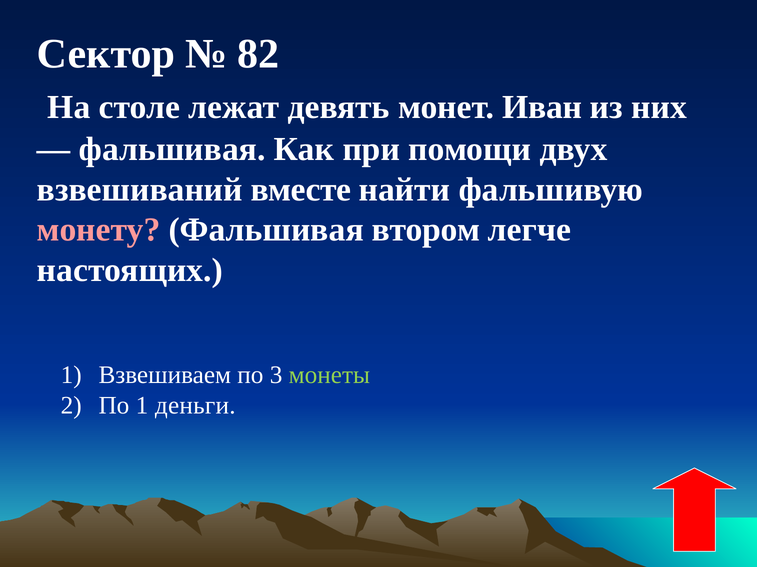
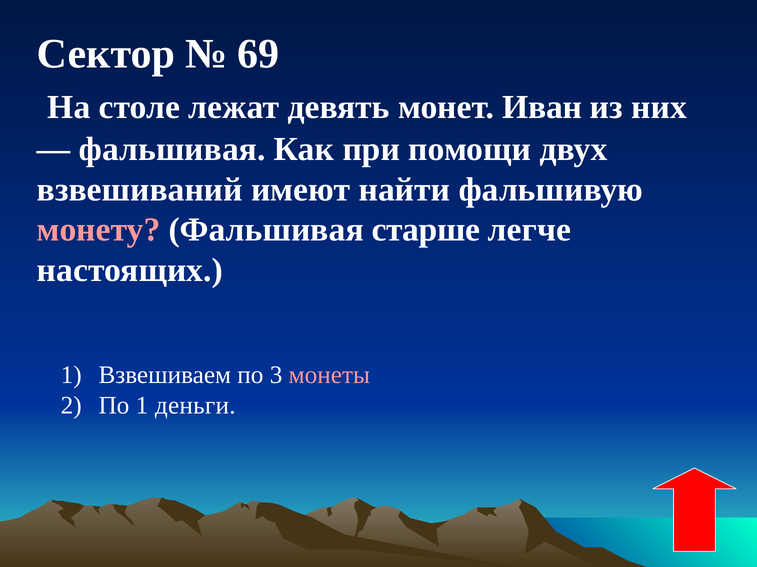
82: 82 -> 69
вместе: вместе -> имеют
втором: втором -> старше
монеты colour: light green -> pink
